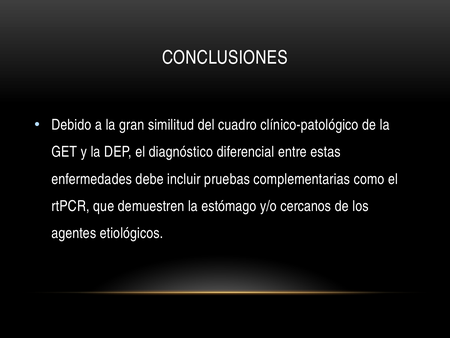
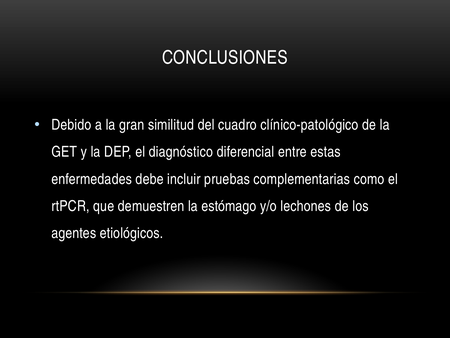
cercanos: cercanos -> lechones
